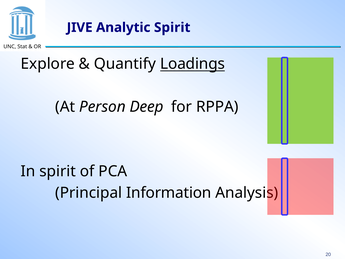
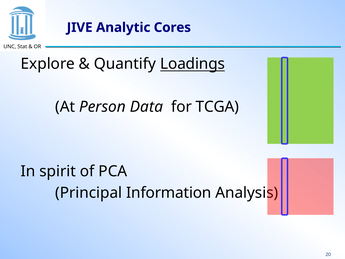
Analytic Spirit: Spirit -> Cores
Deep: Deep -> Data
RPPA: RPPA -> TCGA
